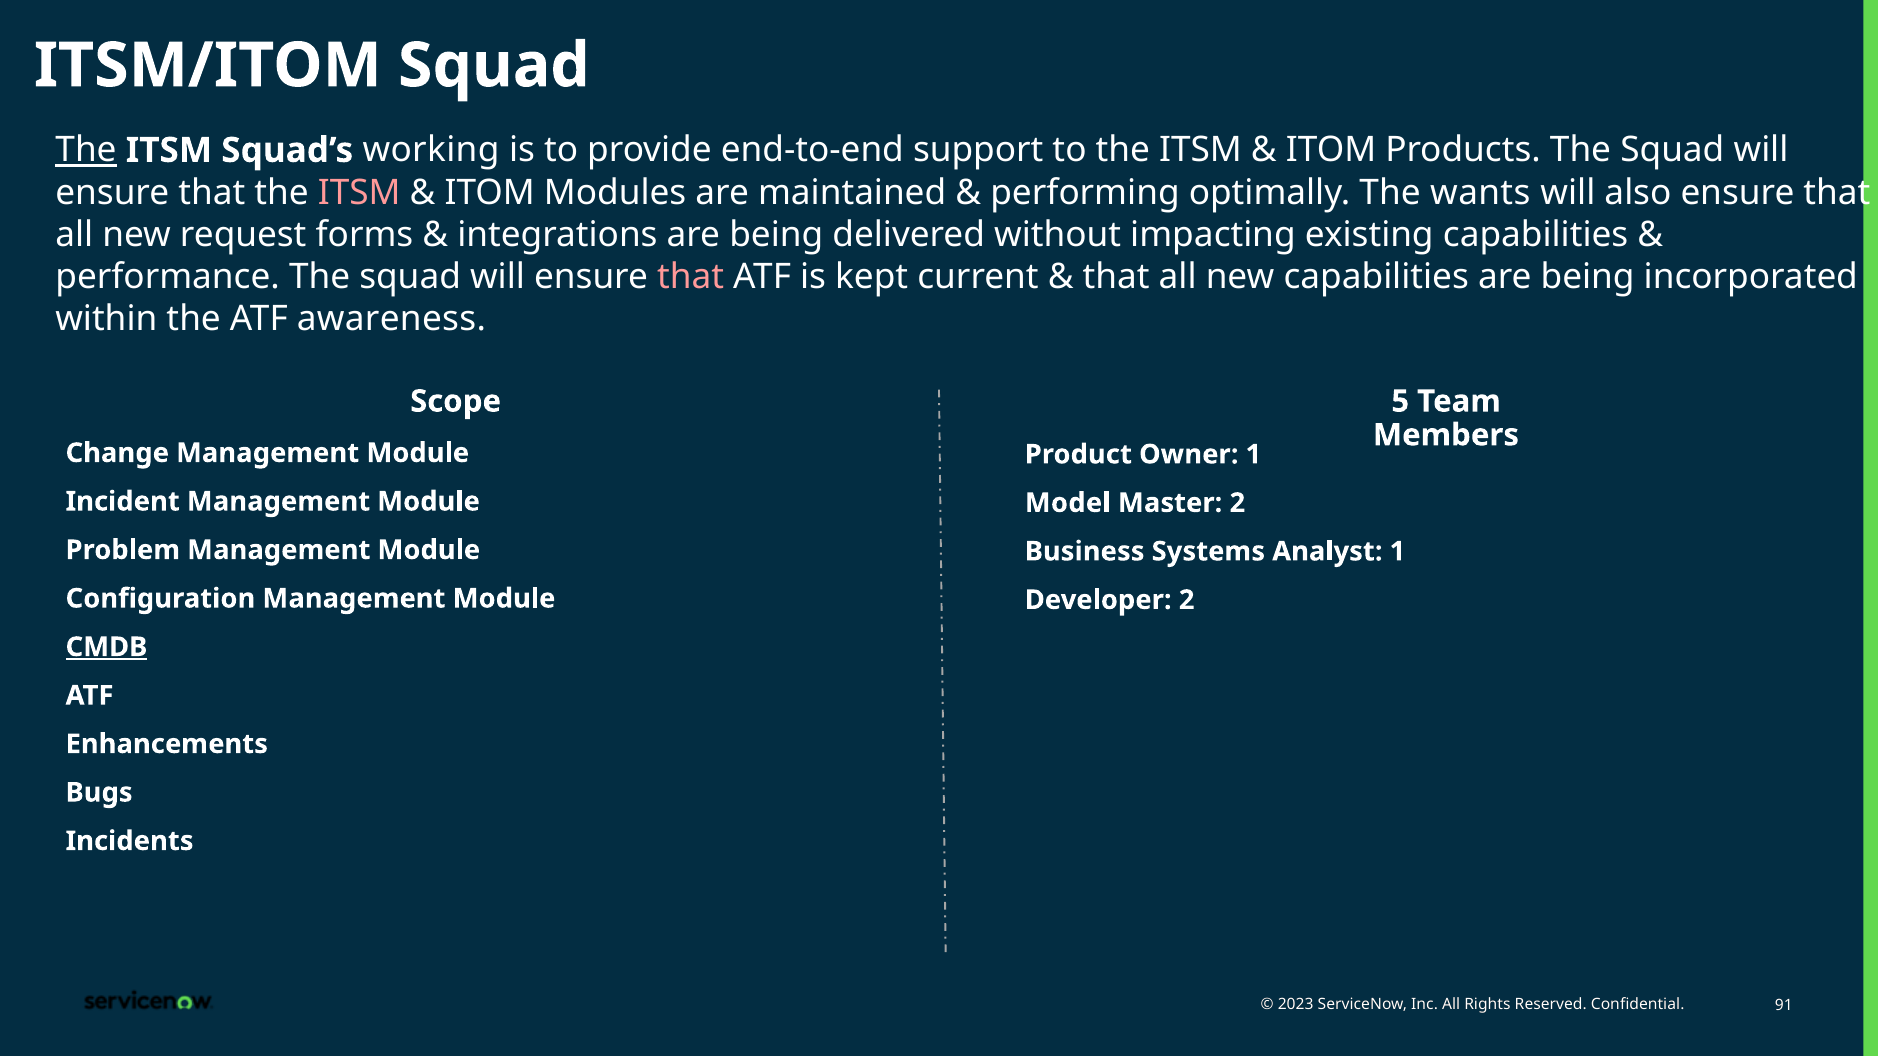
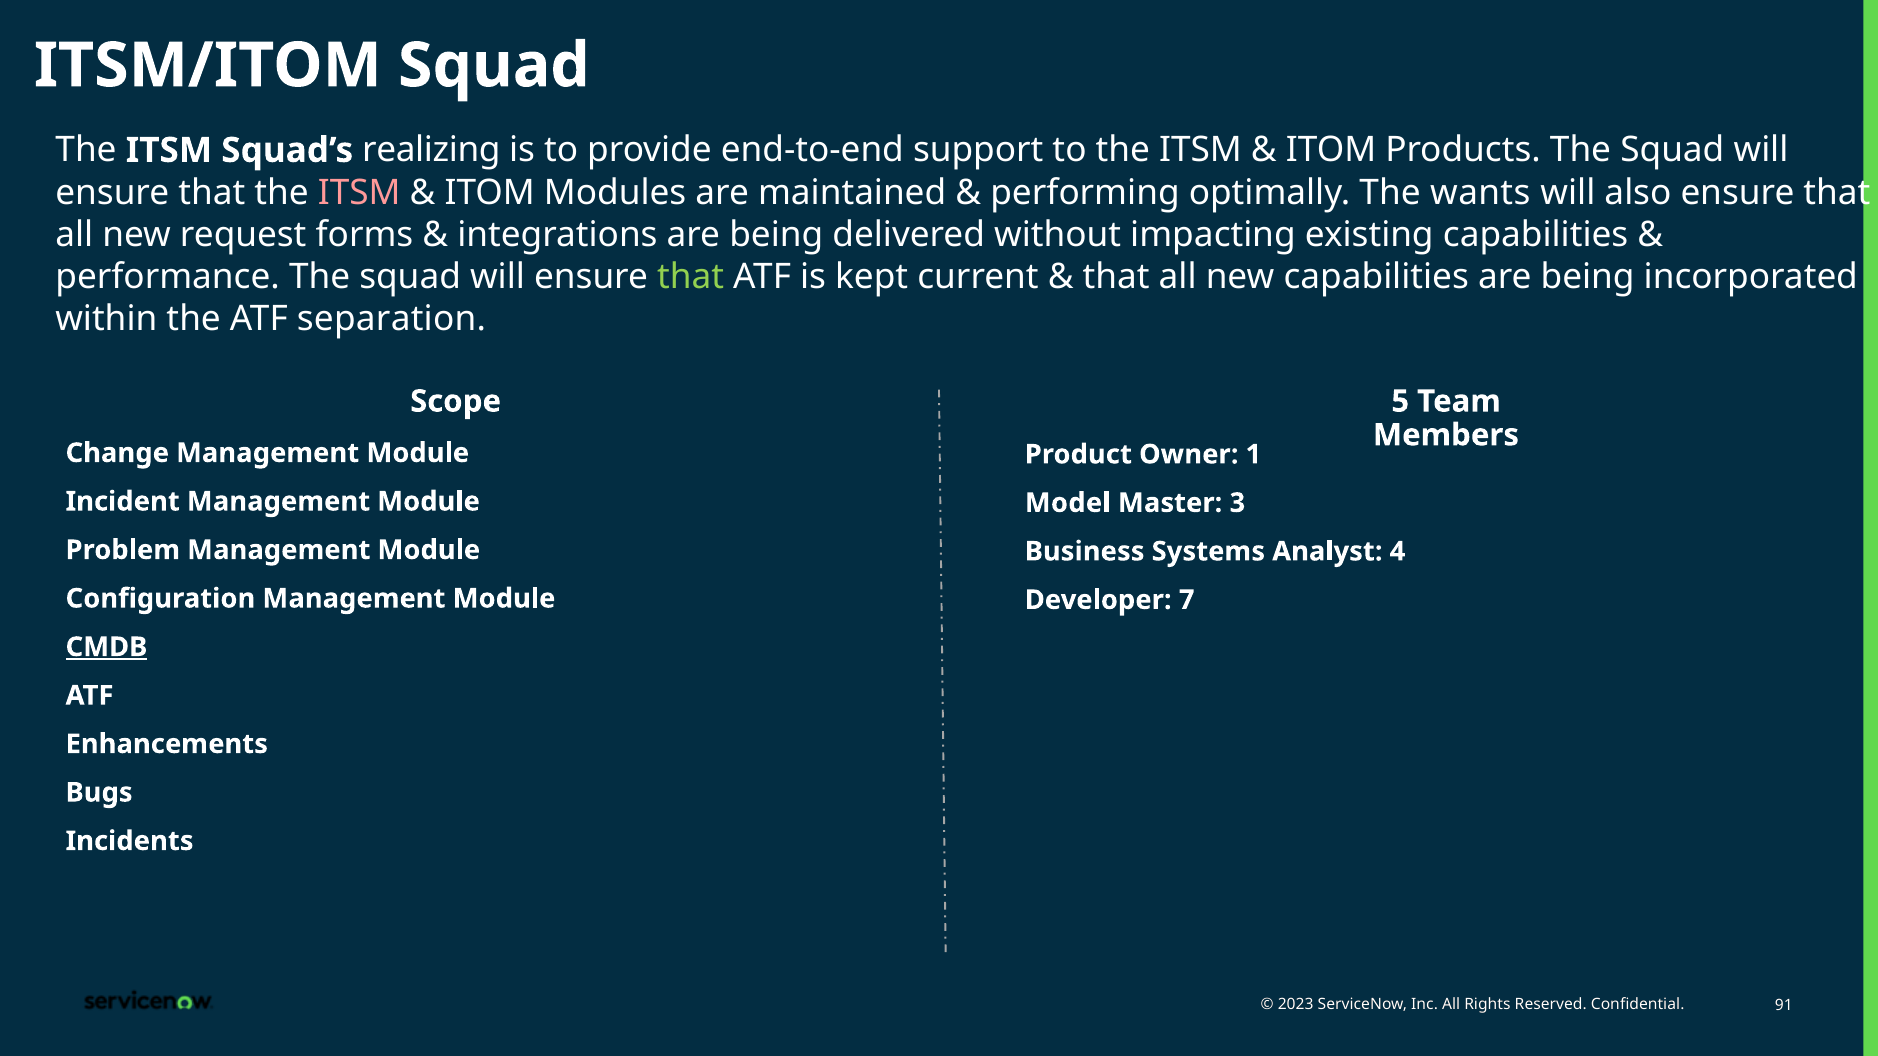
The at (86, 150) underline: present -> none
working: working -> realizing
that at (691, 277) colour: pink -> light green
awareness: awareness -> separation
Master 2: 2 -> 3
Analyst 1: 1 -> 4
Developer 2: 2 -> 7
